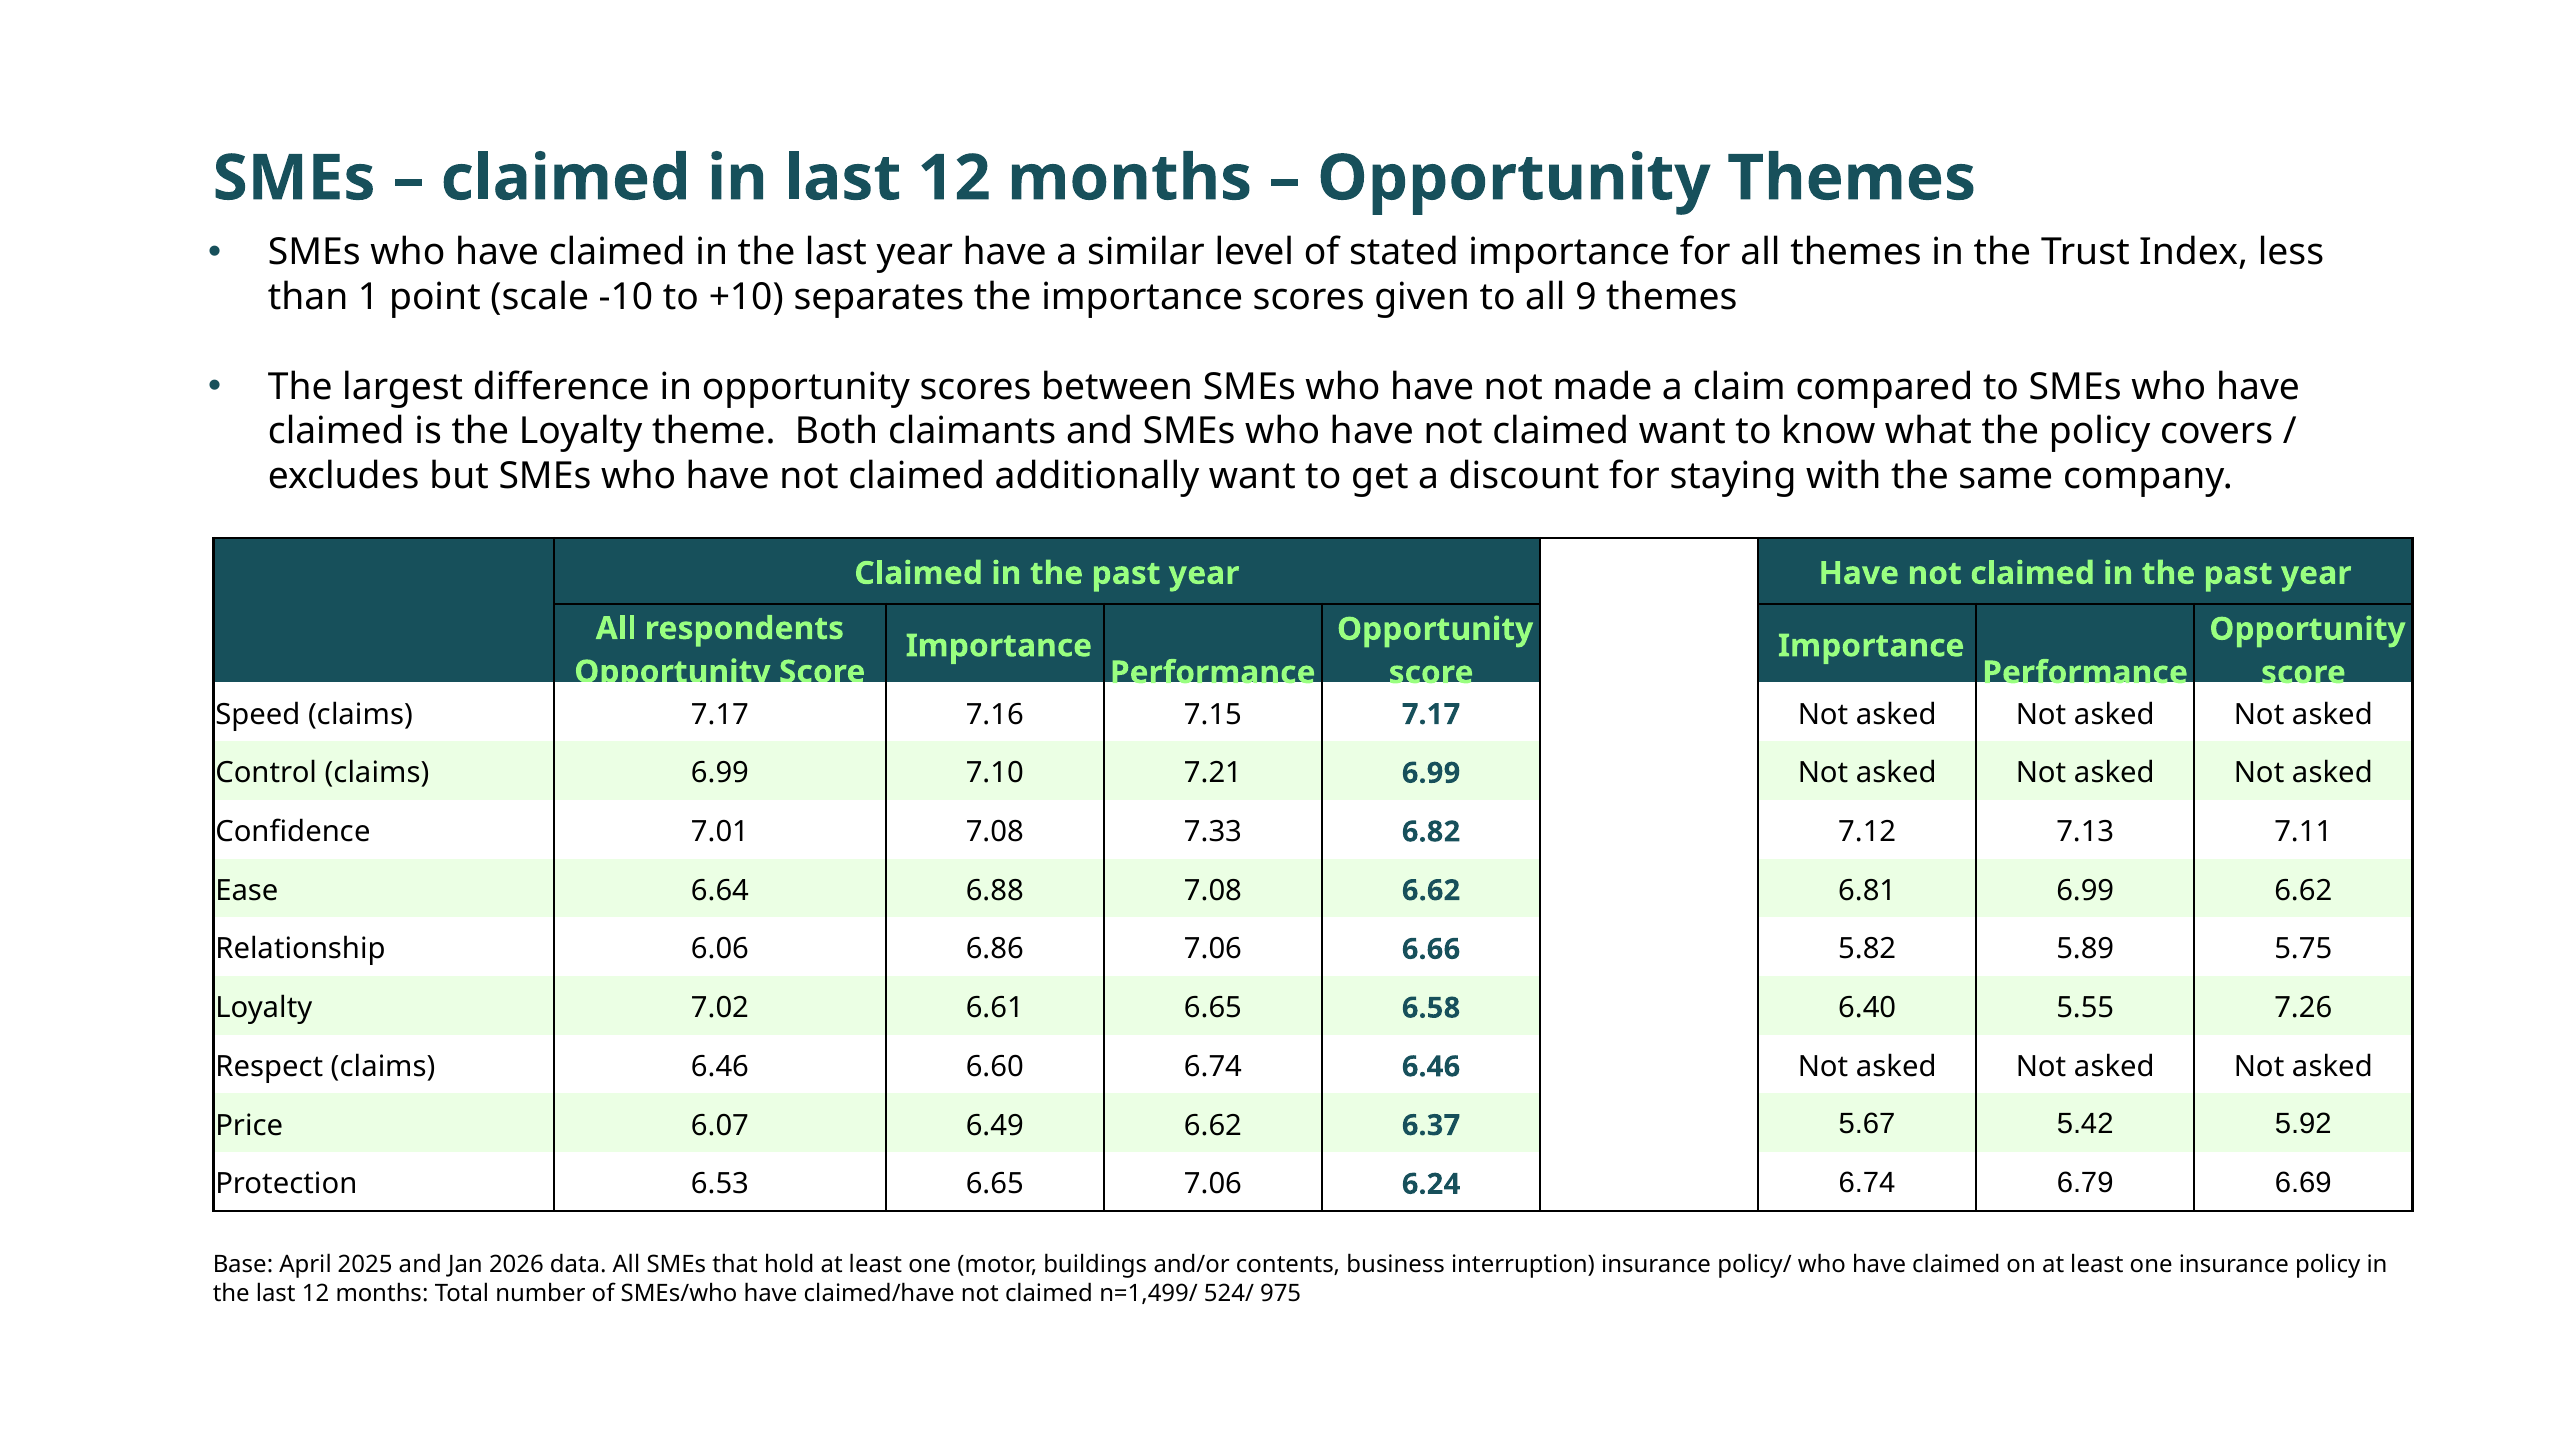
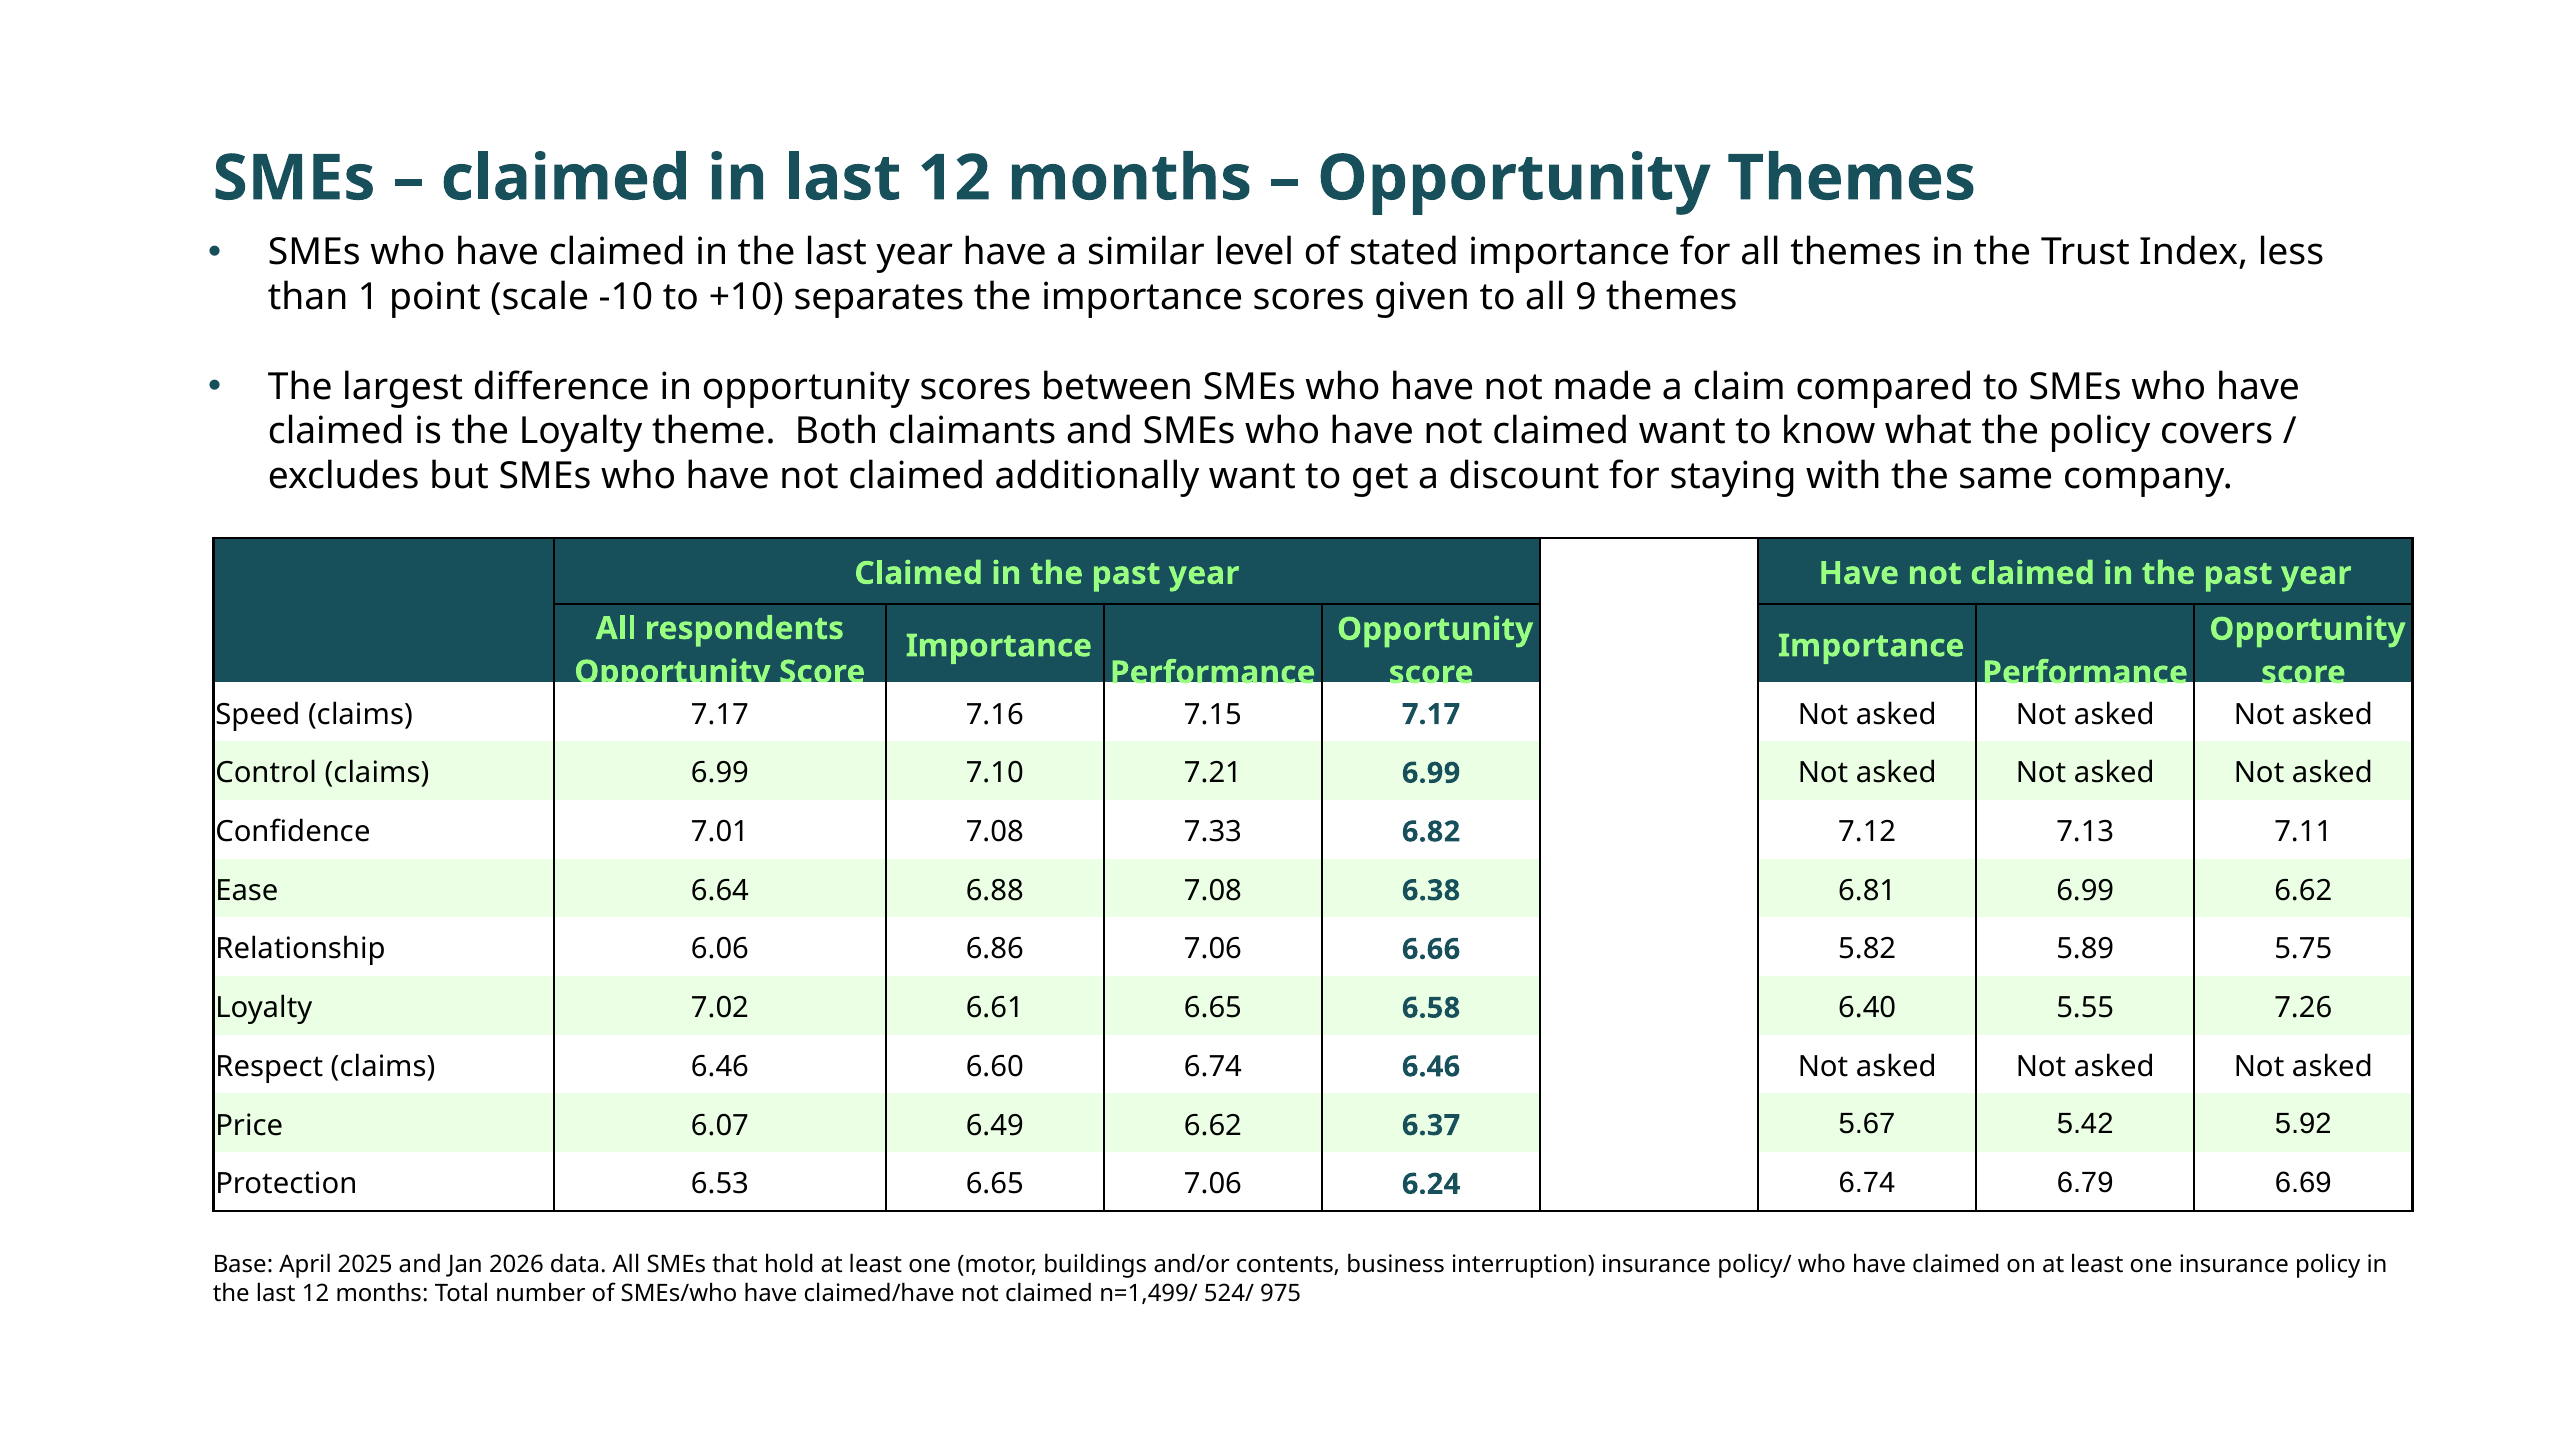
7.08 6.62: 6.62 -> 6.38
